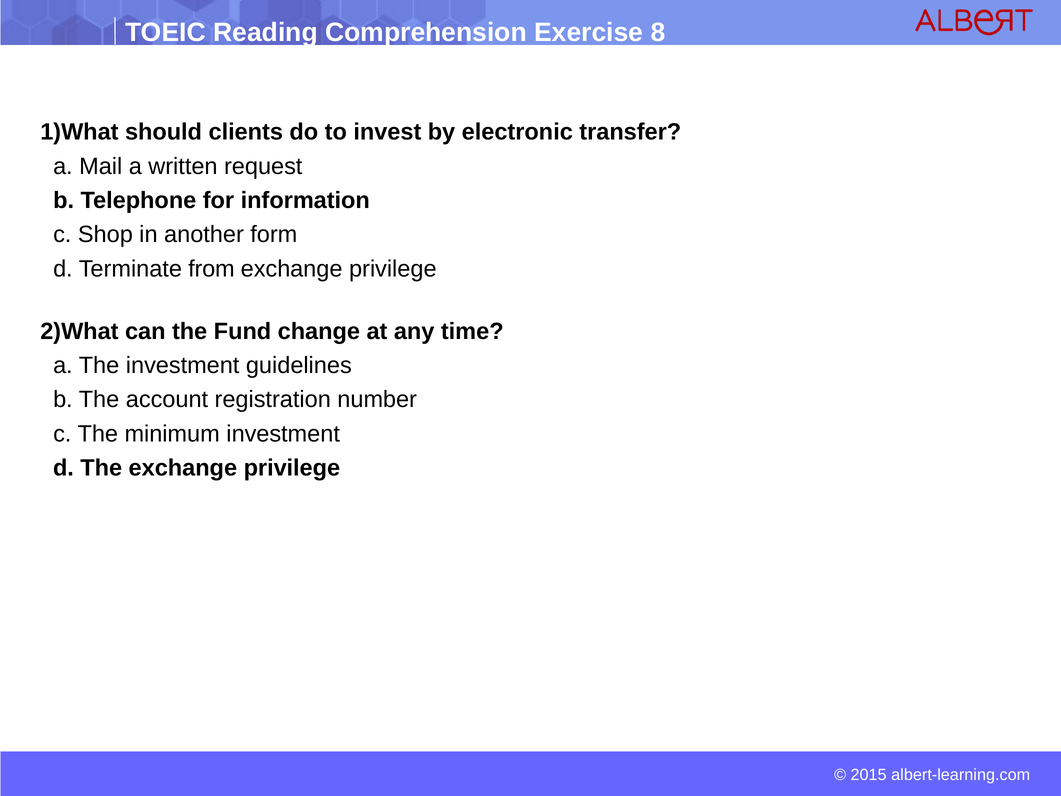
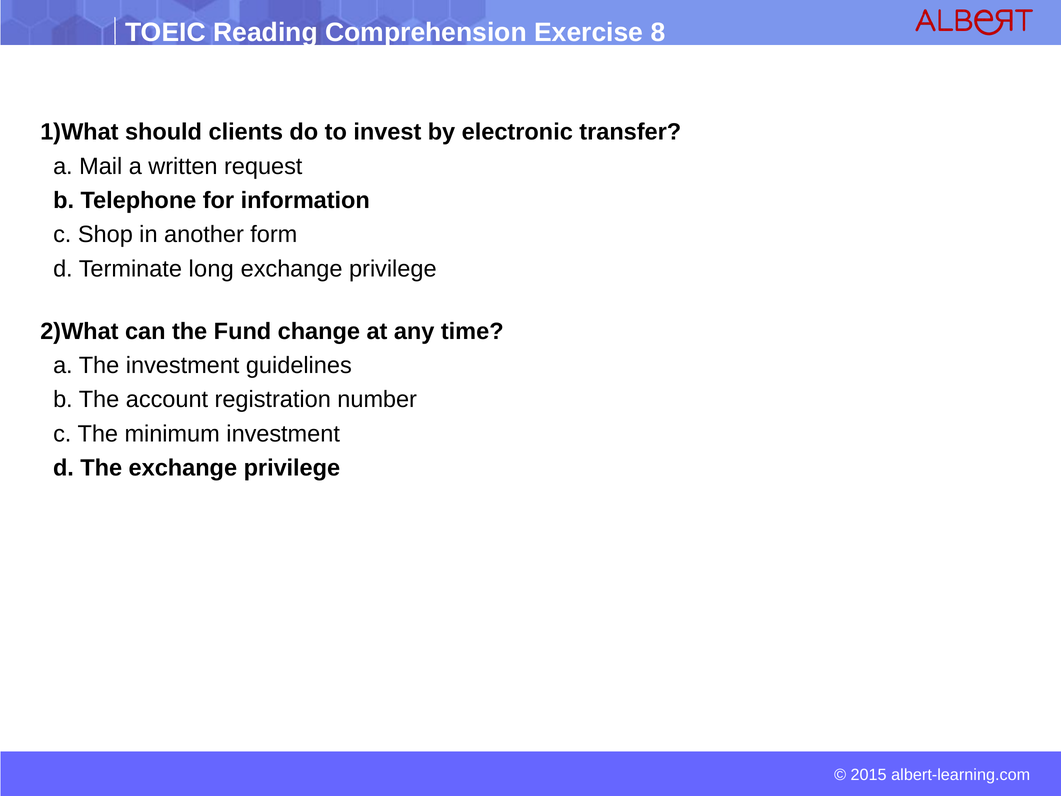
from: from -> long
